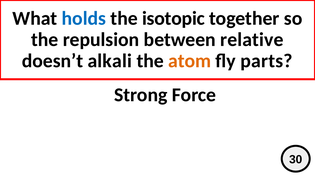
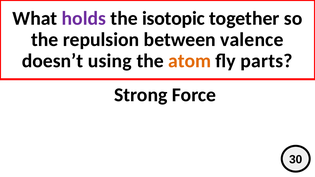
holds colour: blue -> purple
relative: relative -> valence
alkali: alkali -> using
